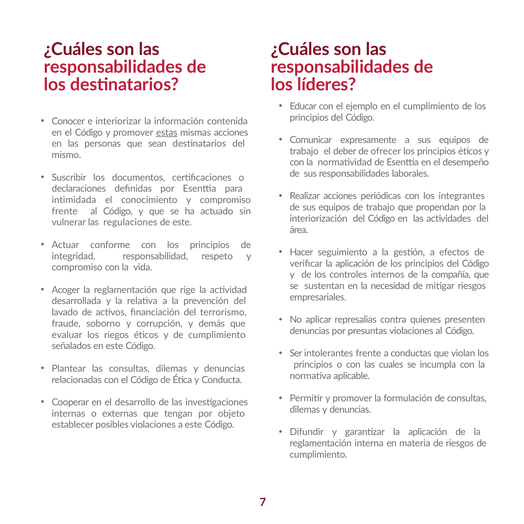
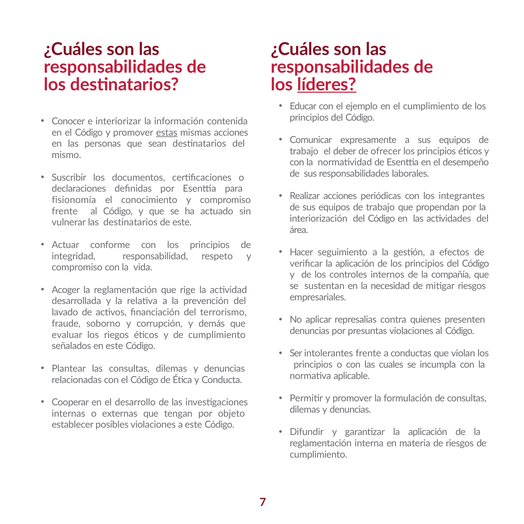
líderes underline: none -> present
intimidada: intimidada -> fisionomía
las regulaciones: regulaciones -> destinatarios
